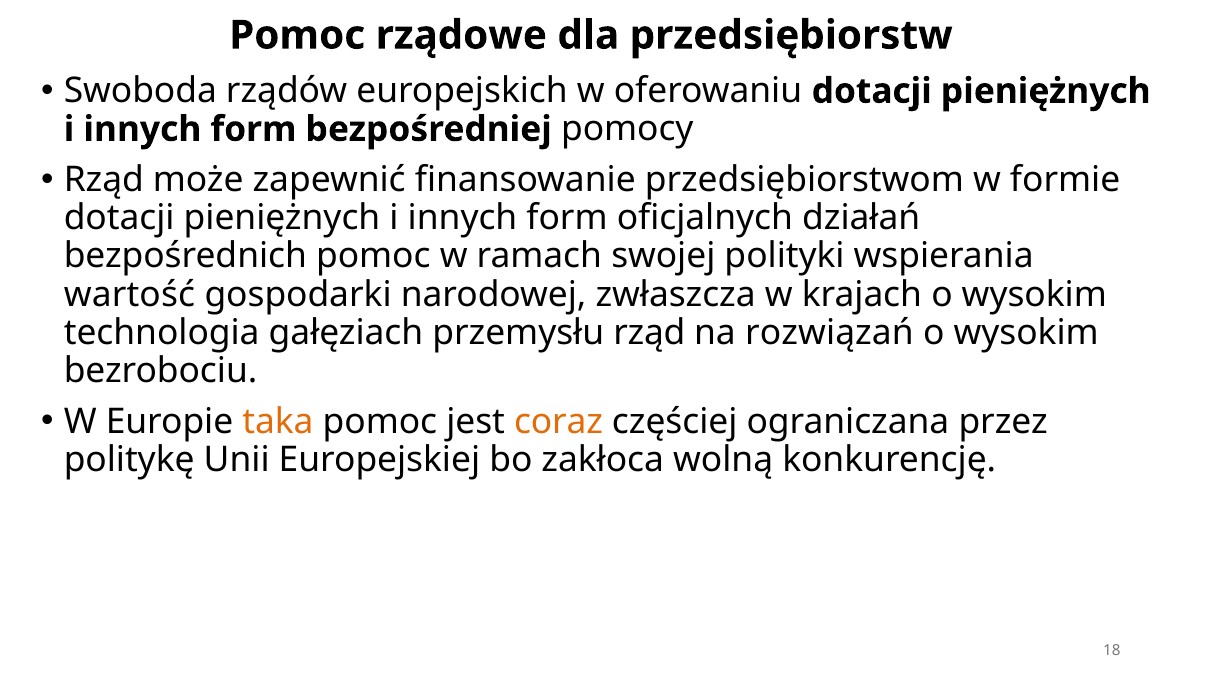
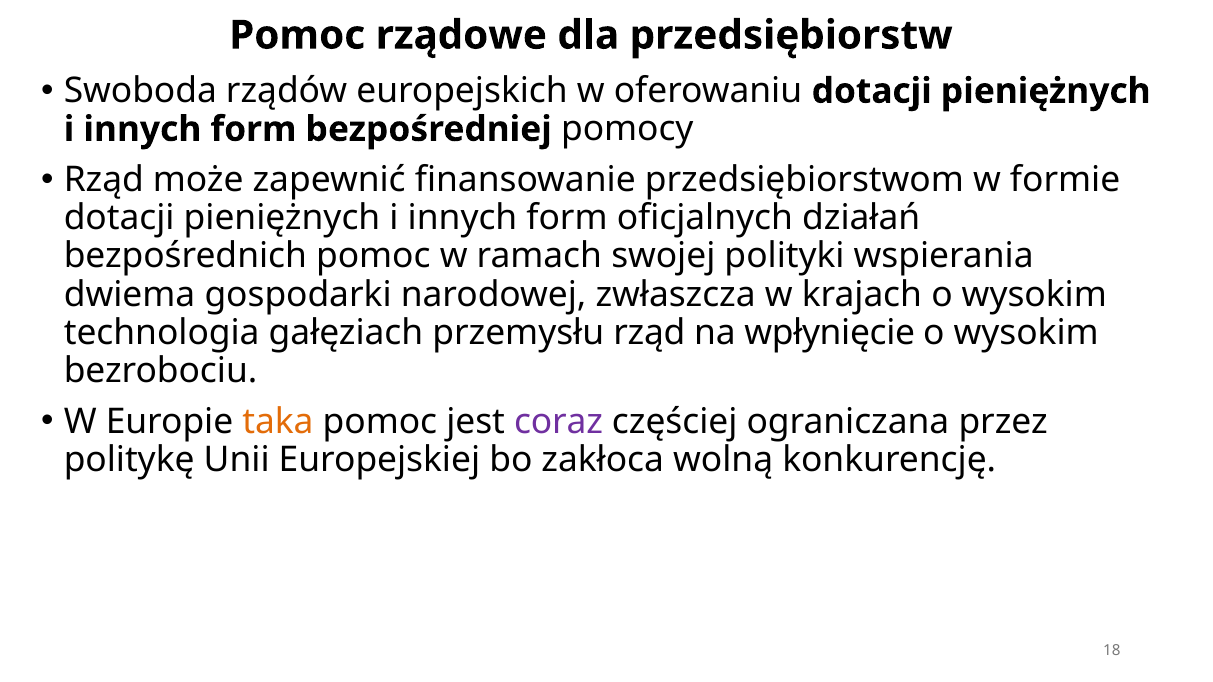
wartość: wartość -> dwiema
rozwiązań: rozwiązań -> wpłynięcie
coraz colour: orange -> purple
